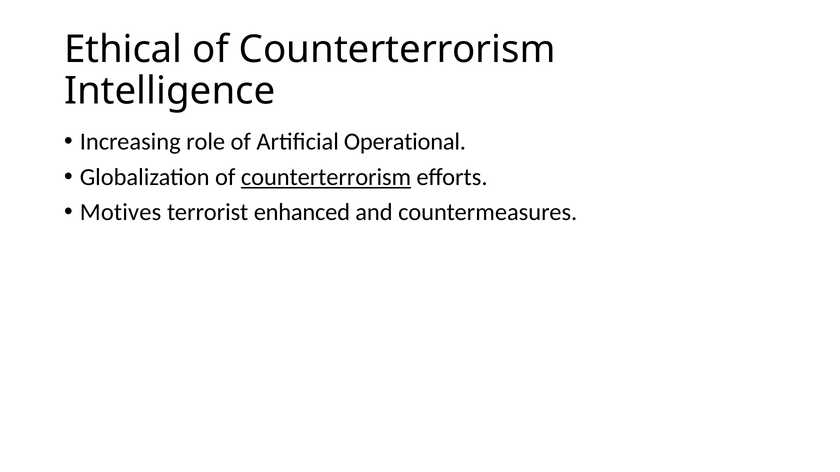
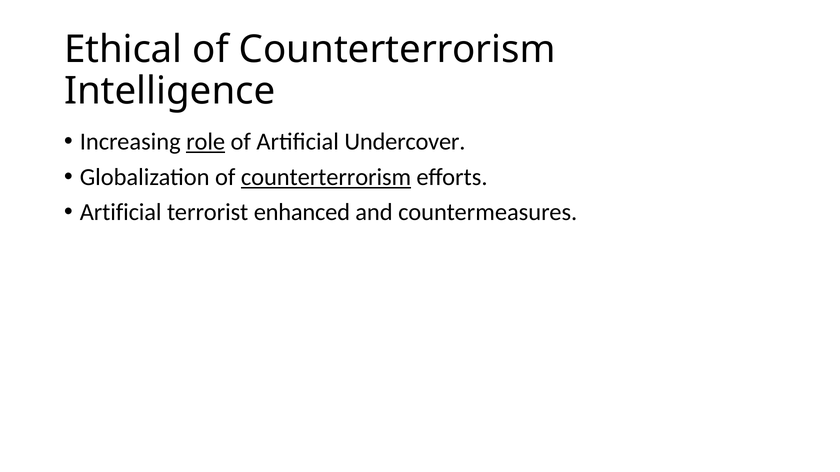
role underline: none -> present
Operational: Operational -> Undercover
Motives at (121, 212): Motives -> Artificial
